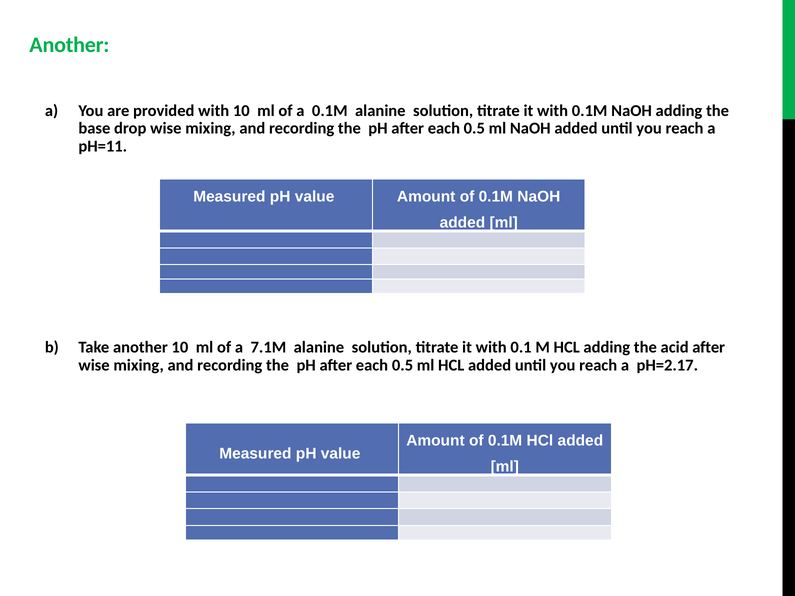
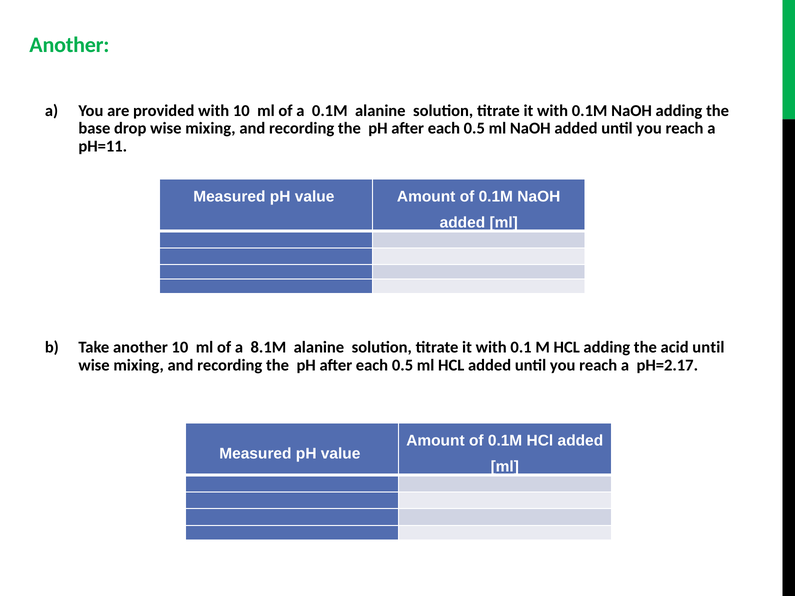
7.1M: 7.1M -> 8.1M
acid after: after -> until
